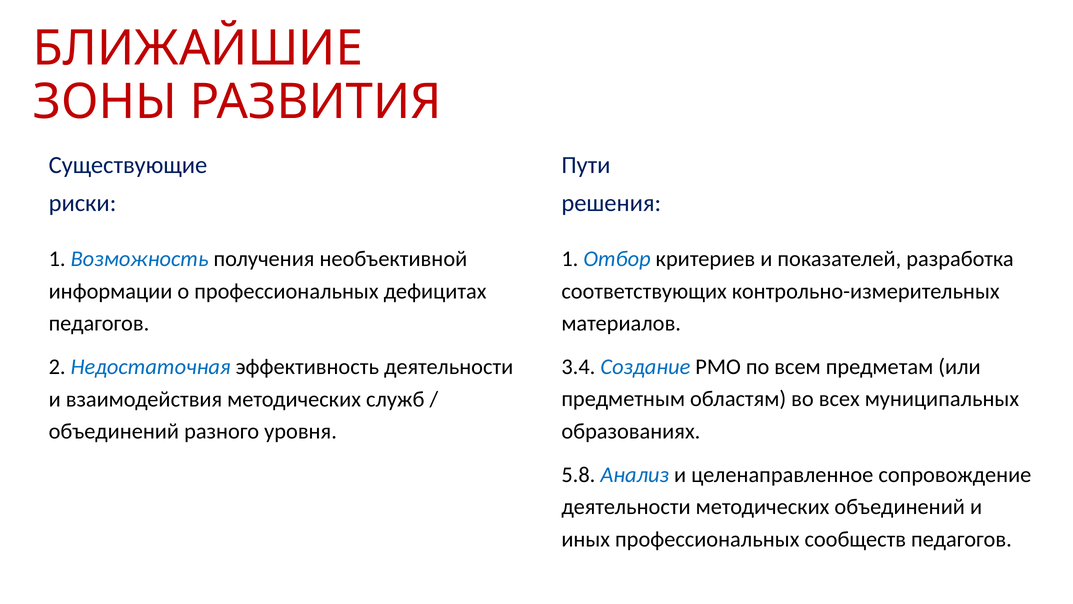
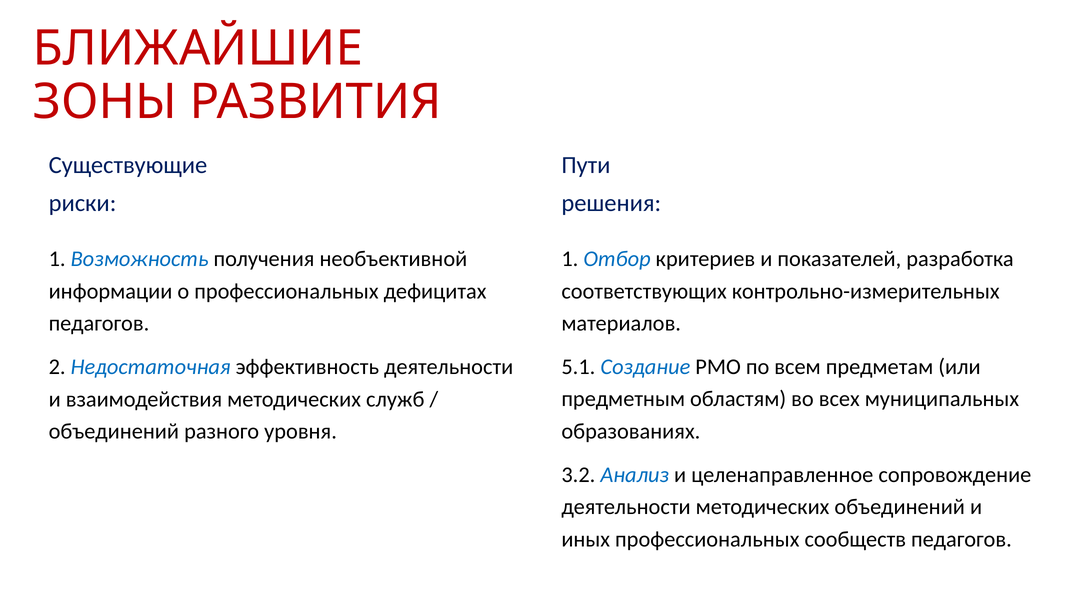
3.4: 3.4 -> 5.1
5.8: 5.8 -> 3.2
